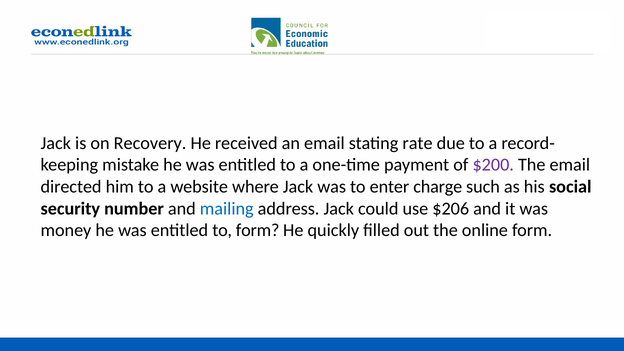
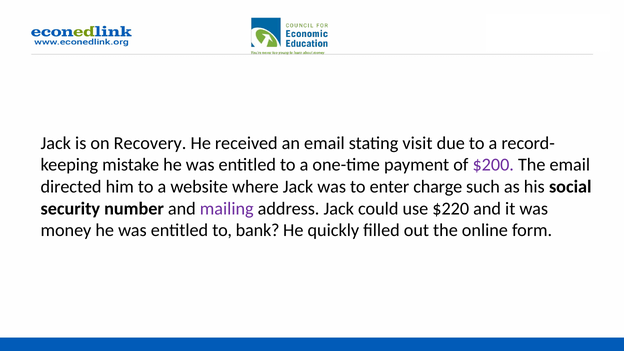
rate: rate -> visit
mailing colour: blue -> purple
$206: $206 -> $220
to form: form -> bank
